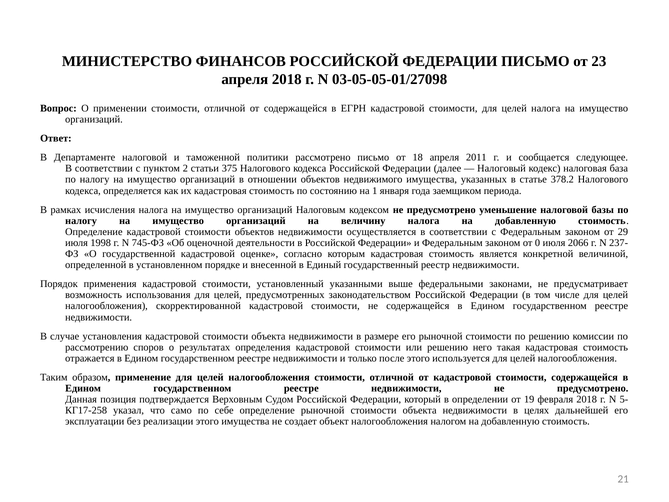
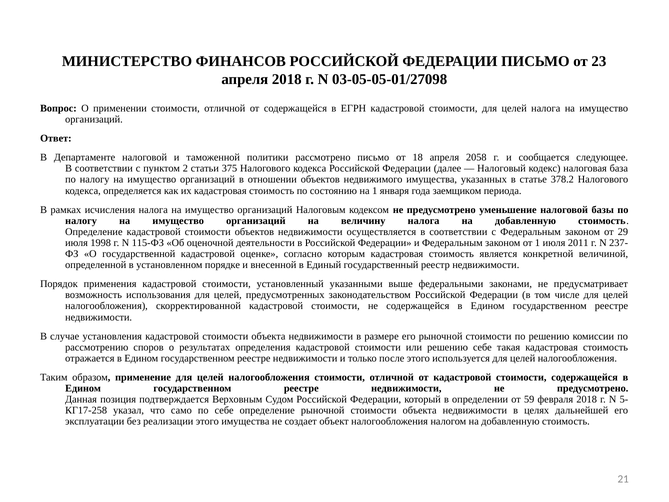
2011: 2011 -> 2058
745-ФЗ: 745-ФЗ -> 115-ФЗ
от 0: 0 -> 1
2066: 2066 -> 2011
решению него: него -> себе
19: 19 -> 59
